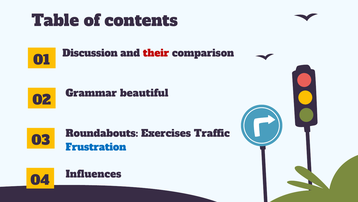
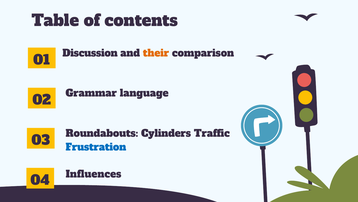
their colour: red -> orange
beautiful: beautiful -> language
Exercises: Exercises -> Cylinders
